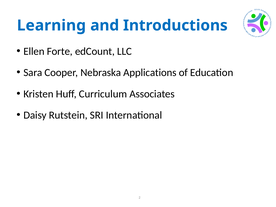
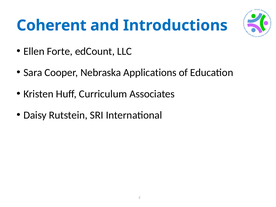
Learning: Learning -> Coherent
